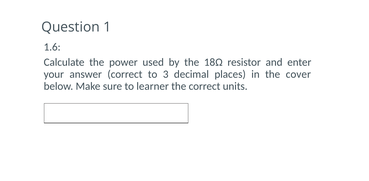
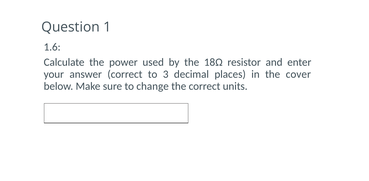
learner: learner -> change
